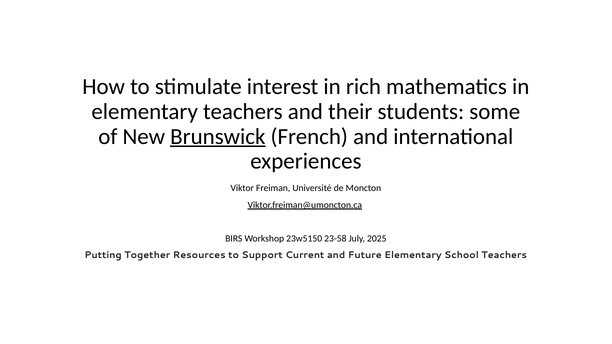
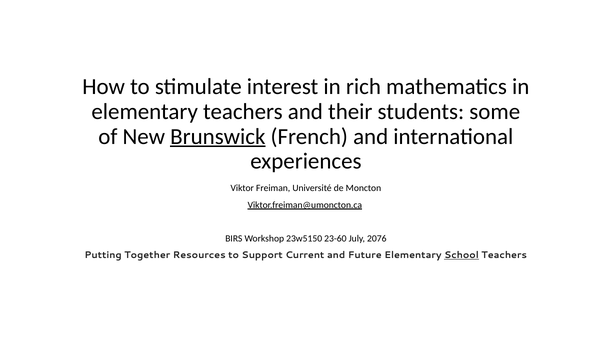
23-58: 23-58 -> 23-60
2025: 2025 -> 2076
School underline: none -> present
